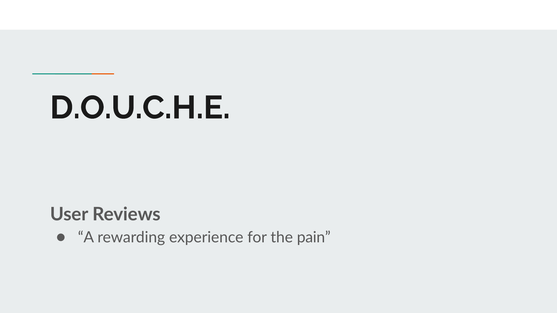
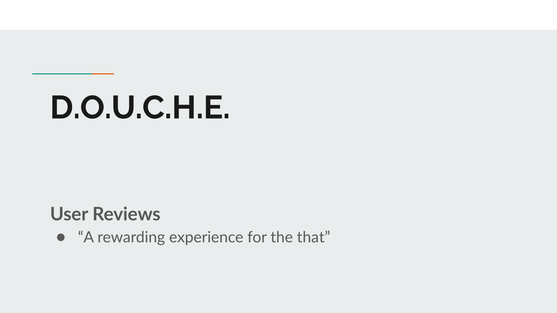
pain: pain -> that
